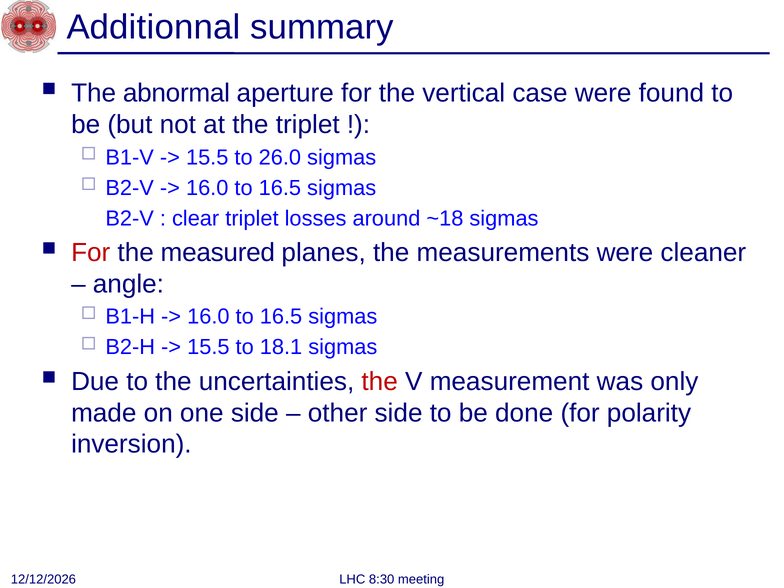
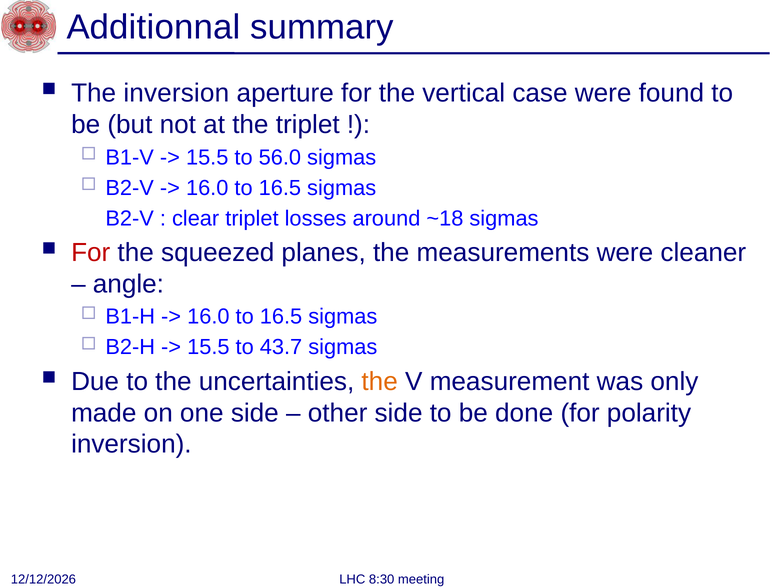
The abnormal: abnormal -> inversion
26.0: 26.0 -> 56.0
measured: measured -> squeezed
18.1: 18.1 -> 43.7
the at (380, 382) colour: red -> orange
